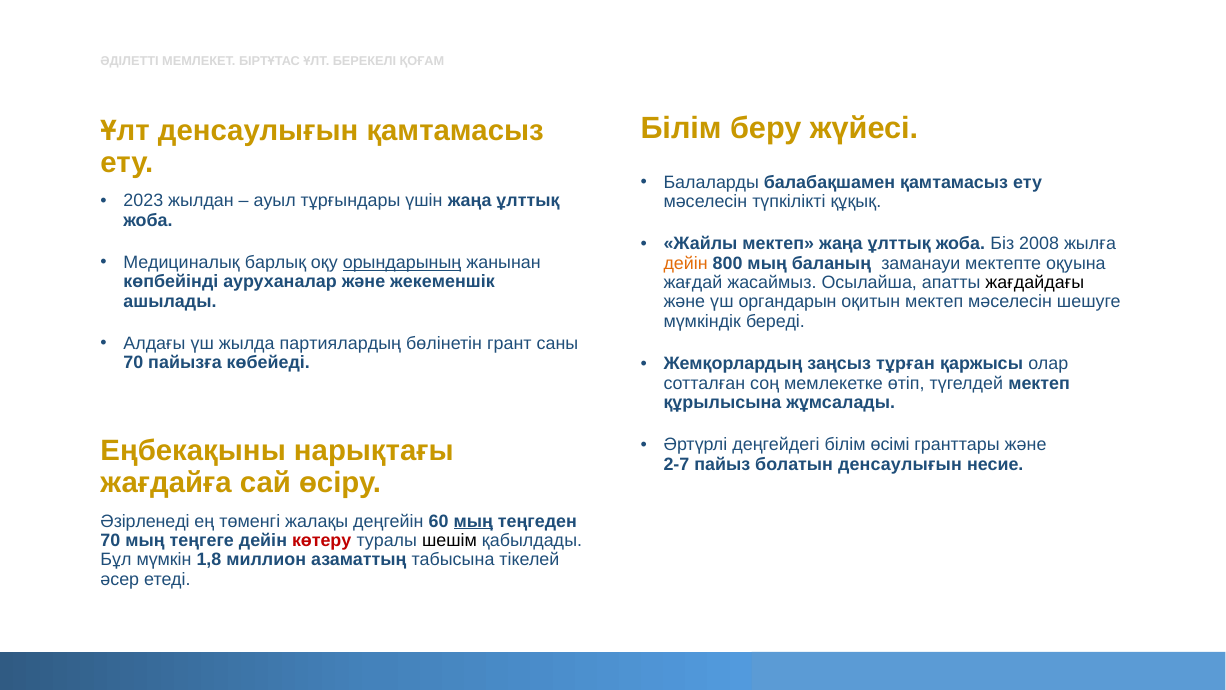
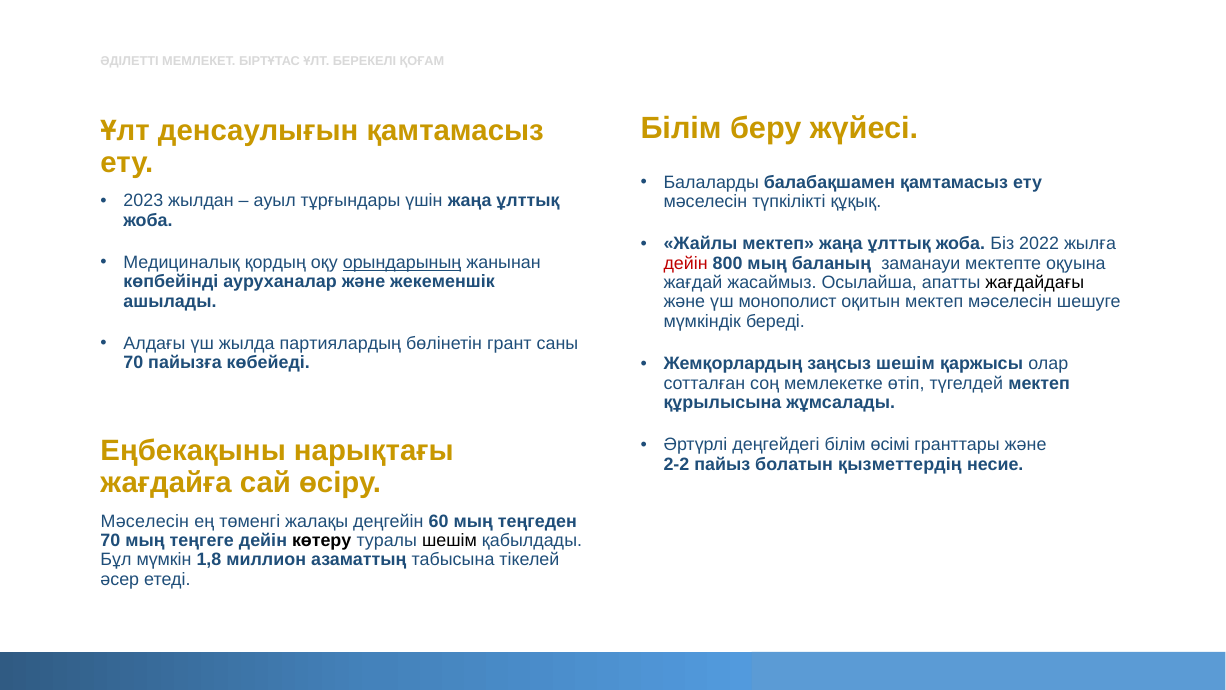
2008: 2008 -> 2022
барлық: барлық -> қордың
дейін at (686, 263) colour: orange -> red
органдарын: органдарын -> монополист
заңсыз тұрған: тұрған -> шешім
2-7: 2-7 -> 2-2
болатын денсаулығын: денсаулығын -> қызметтердің
Әзірленеді at (145, 521): Әзірленеді -> Мәселесін
мың at (473, 521) underline: present -> none
көтеру colour: red -> black
